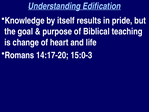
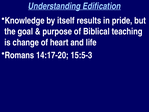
15:0-3: 15:0-3 -> 15:5-3
